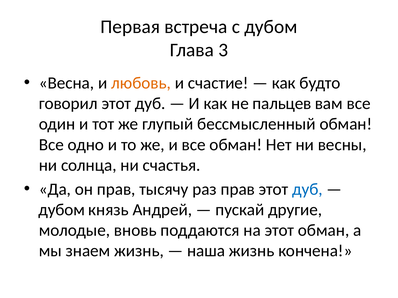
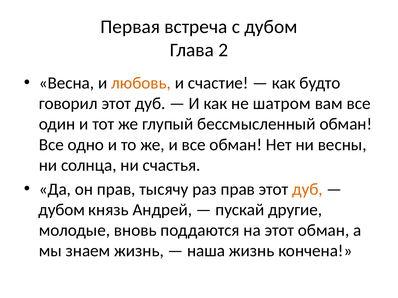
3: 3 -> 2
пальцев: пальцев -> шатром
дуб at (307, 190) colour: blue -> orange
